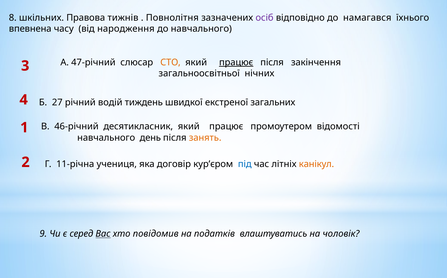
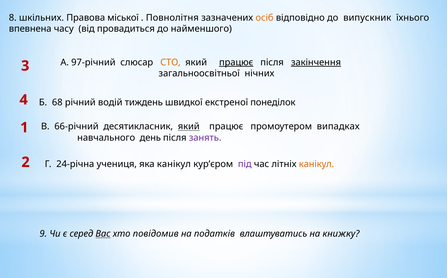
тижнів: тижнів -> міської
осіб colour: purple -> orange
намагався: намагався -> випускник
народження: народження -> провадиться
до навчального: навчального -> найменшого
47-річний: 47-річний -> 97-річний
закінчення underline: none -> present
27: 27 -> 68
загальних: загальних -> понеділок
46-річний: 46-річний -> 66-річний
який at (189, 127) underline: none -> present
відомості: відомості -> випадках
занять colour: orange -> purple
11-річна: 11-річна -> 24-річна
яка договір: договір -> канікул
під colour: blue -> purple
чоловік: чоловік -> книжку
